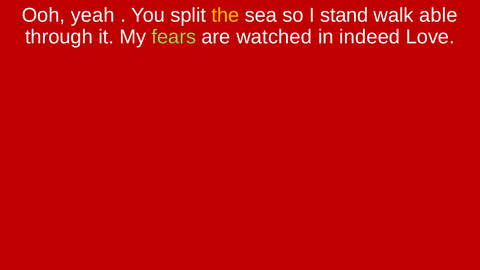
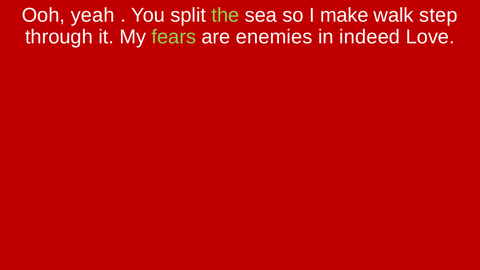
the colour: yellow -> light green
stand: stand -> make
able: able -> step
watched: watched -> enemies
